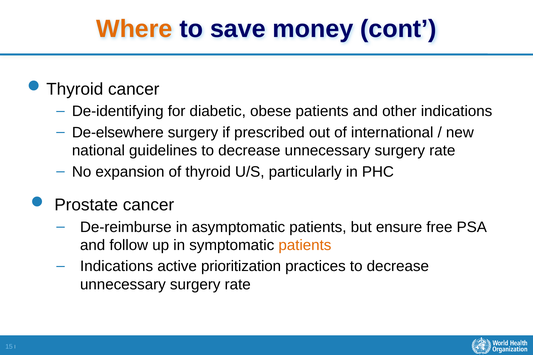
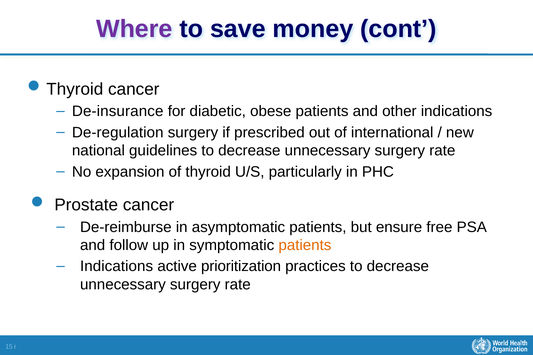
Where colour: orange -> purple
De-identifying: De-identifying -> De-insurance
De-elsewhere: De-elsewhere -> De-regulation
